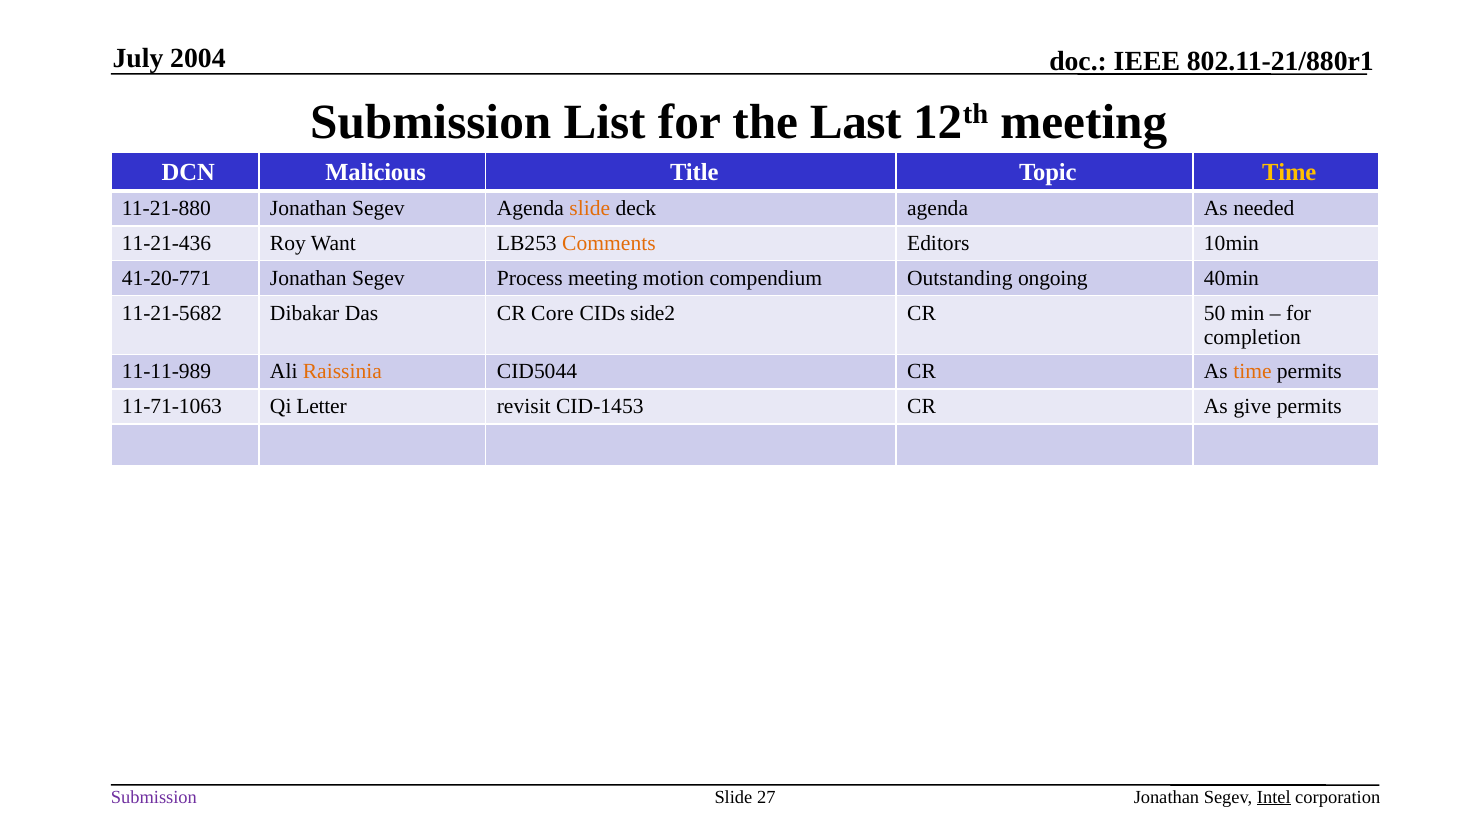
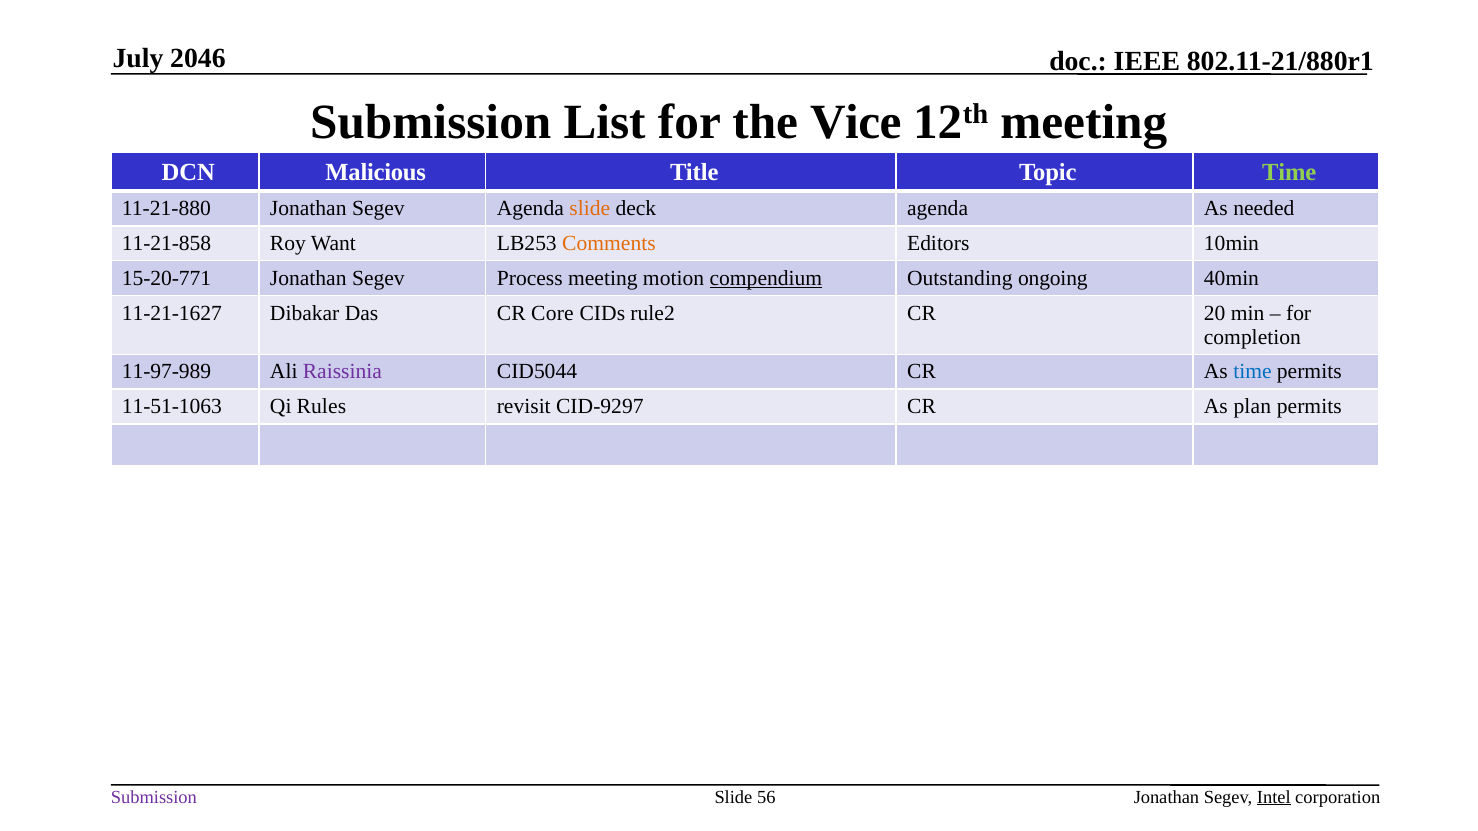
2004: 2004 -> 2046
Last: Last -> Vice
Time at (1289, 172) colour: yellow -> light green
11-21-436: 11-21-436 -> 11-21-858
41-20-771: 41-20-771 -> 15-20-771
compendium underline: none -> present
11-21-5682: 11-21-5682 -> 11-21-1627
side2: side2 -> rule2
50: 50 -> 20
11-11-989: 11-11-989 -> 11-97-989
Raissinia colour: orange -> purple
time at (1252, 372) colour: orange -> blue
11-71-1063: 11-71-1063 -> 11-51-1063
Letter: Letter -> Rules
CID-1453: CID-1453 -> CID-9297
give: give -> plan
27: 27 -> 56
